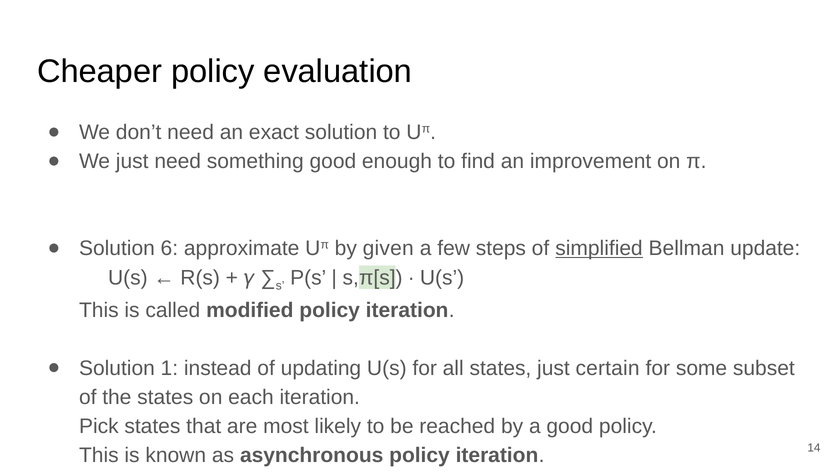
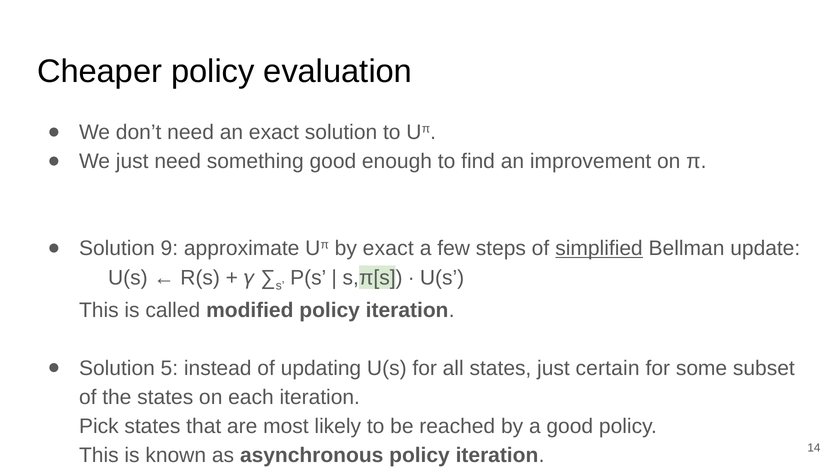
6: 6 -> 9
by given: given -> exact
1: 1 -> 5
